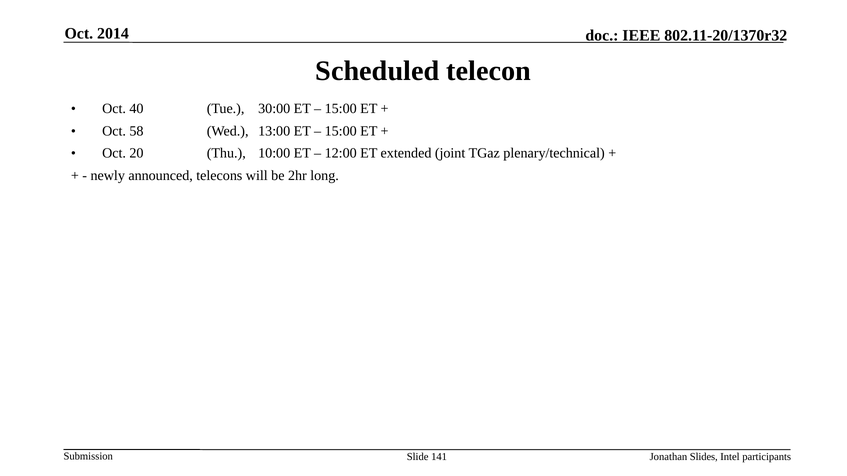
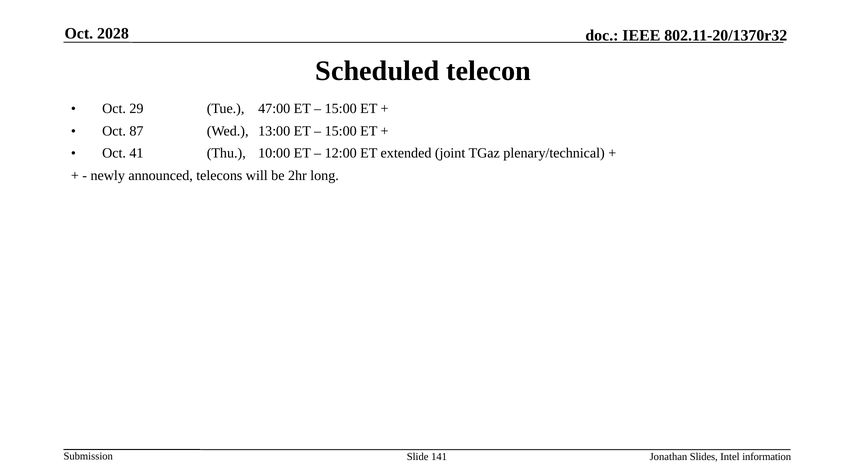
2014: 2014 -> 2028
40: 40 -> 29
30:00: 30:00 -> 47:00
58: 58 -> 87
20: 20 -> 41
participants: participants -> information
